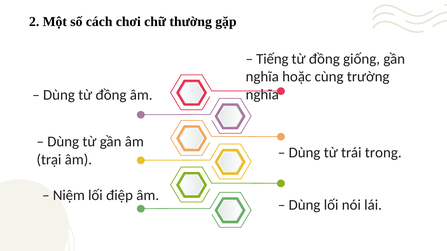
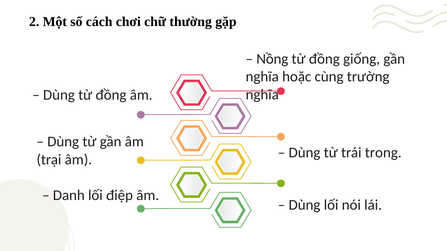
Tiếng: Tiếng -> Nồng
Niệm: Niệm -> Danh
